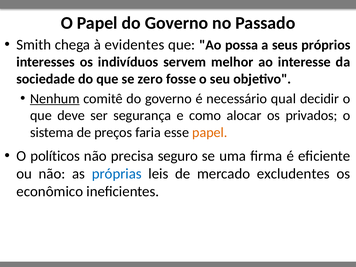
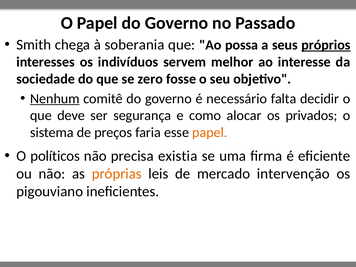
evidentes: evidentes -> soberania
próprios underline: none -> present
qual: qual -> falta
seguro: seguro -> existia
próprias colour: blue -> orange
excludentes: excludentes -> intervenção
econômico: econômico -> pigouviano
